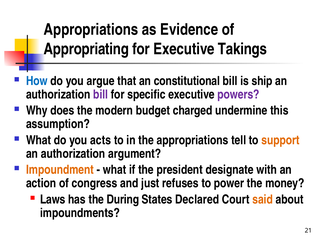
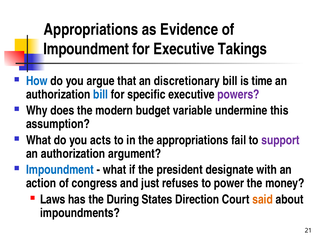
Appropriating at (86, 49): Appropriating -> Impoundment
constitutional: constitutional -> discretionary
ship: ship -> time
bill at (101, 94) colour: purple -> blue
charged: charged -> variable
tell: tell -> fail
support colour: orange -> purple
Impoundment at (60, 169) colour: orange -> blue
Declared: Declared -> Direction
